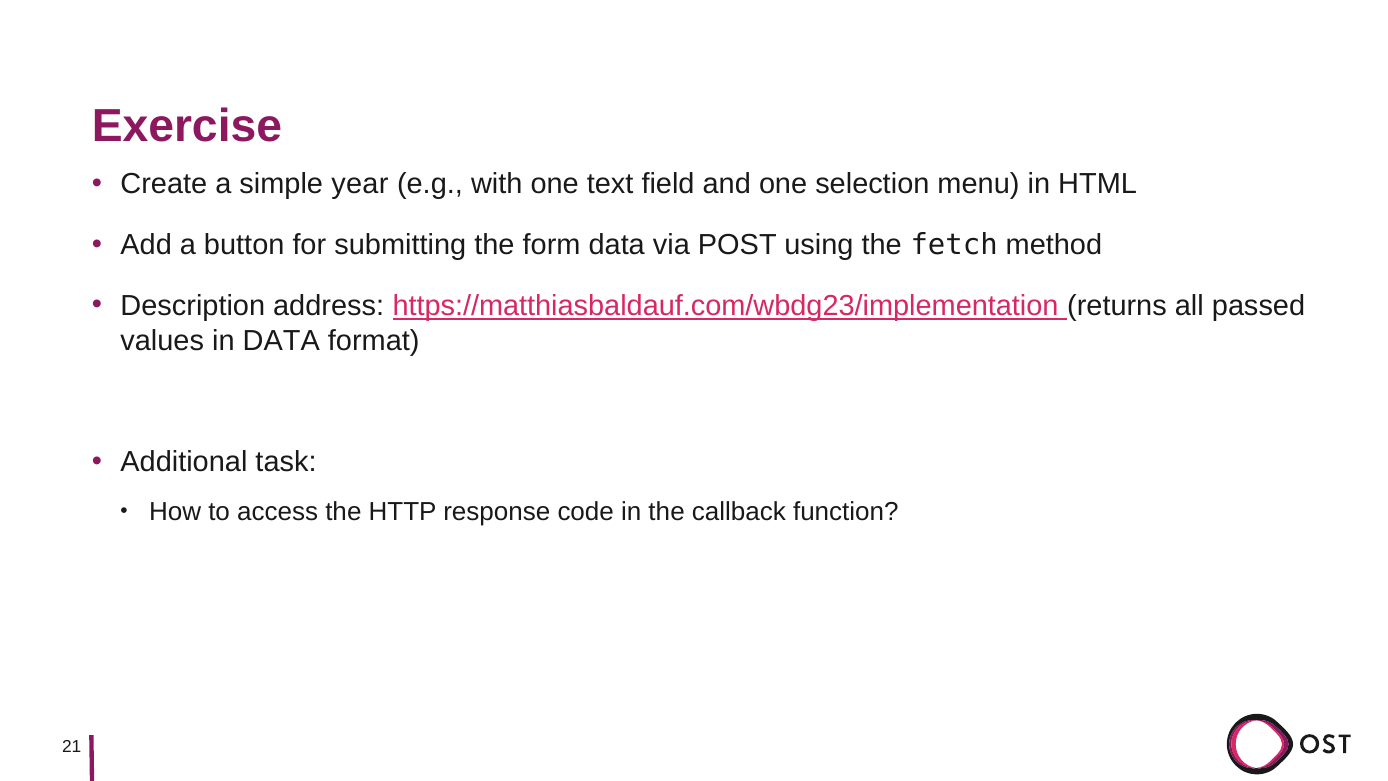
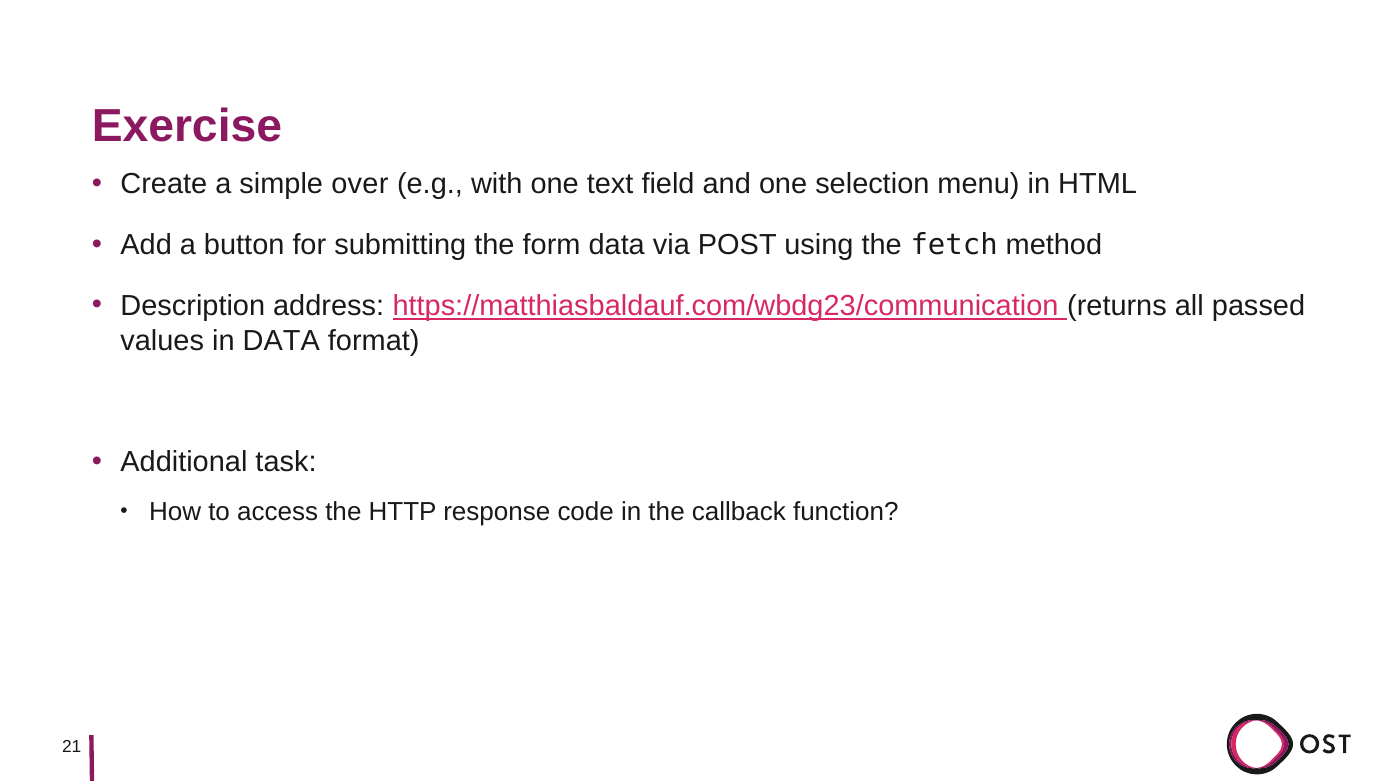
year: year -> over
https://matthiasbaldauf.com/wbdg23/implementation: https://matthiasbaldauf.com/wbdg23/implementation -> https://matthiasbaldauf.com/wbdg23/communication
